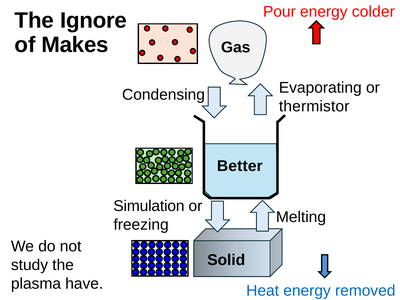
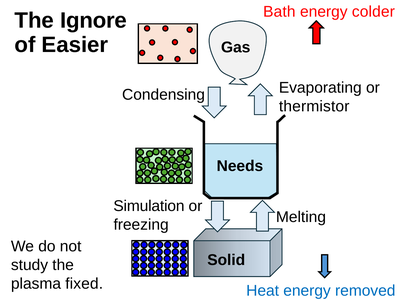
Pour: Pour -> Bath
Makes: Makes -> Easier
Better: Better -> Needs
have: have -> fixed
